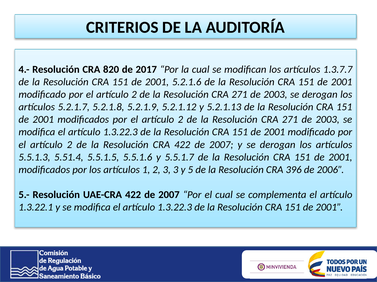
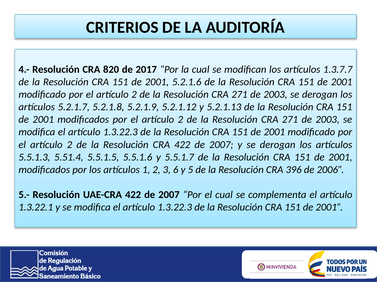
3 3: 3 -> 6
